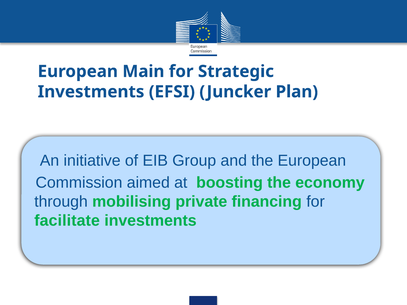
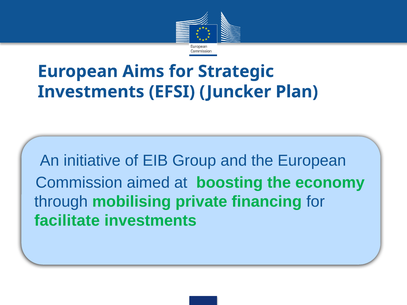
Main: Main -> Aims
